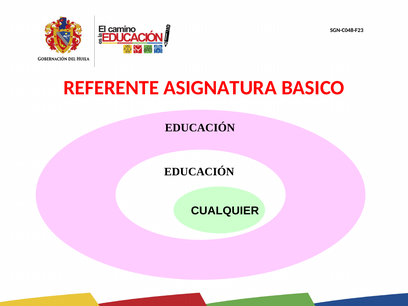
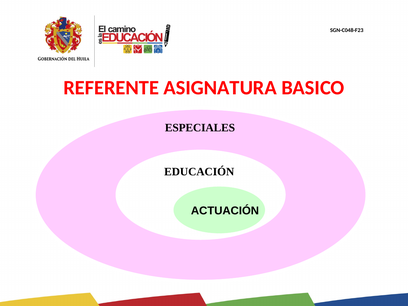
EDUCACIÓN at (200, 128): EDUCACIÓN -> ESPECIALES
CUALQUIER: CUALQUIER -> ACTUACIÓN
